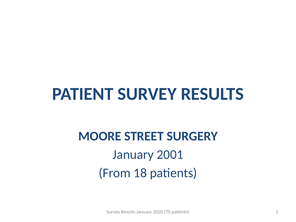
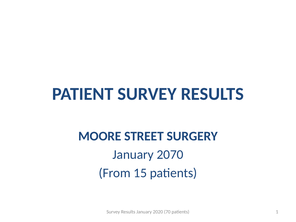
2001: 2001 -> 2070
18: 18 -> 15
